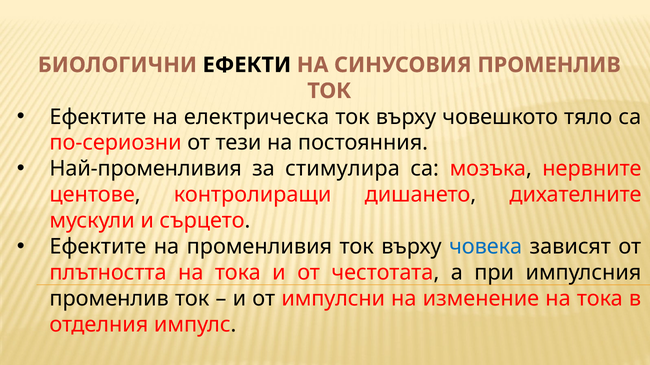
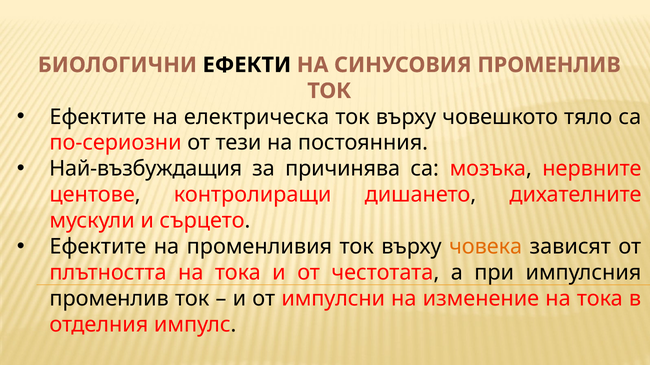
Най-променливия: Най-променливия -> Най-възбуждащия
стимулира: стимулира -> причинява
човека colour: blue -> orange
